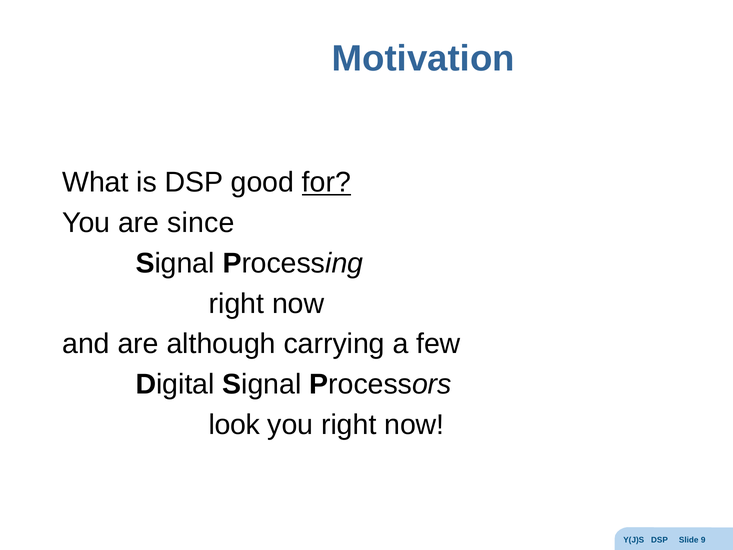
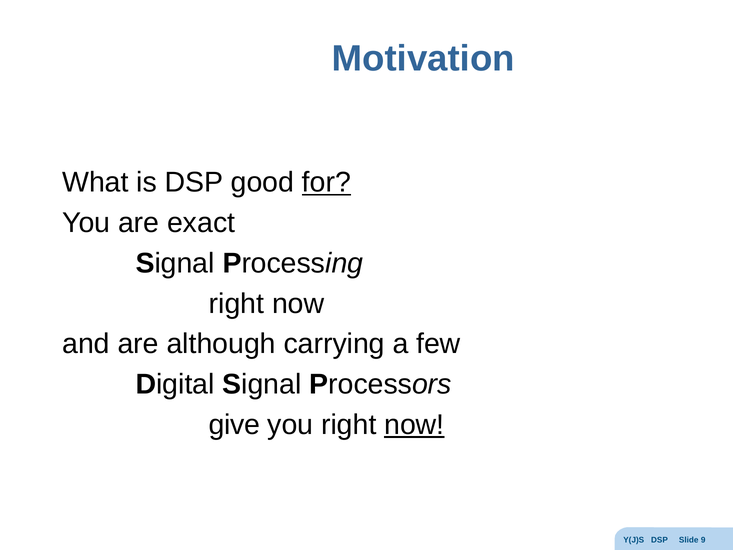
since: since -> exact
look: look -> give
now at (414, 425) underline: none -> present
